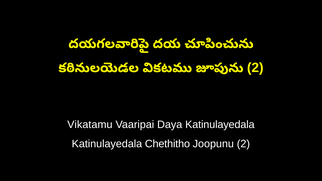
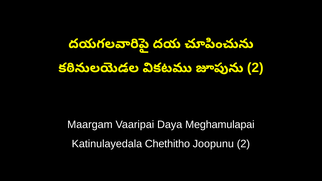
Vikatamu: Vikatamu -> Maargam
Daya Katinulayedala: Katinulayedala -> Meghamulapai
